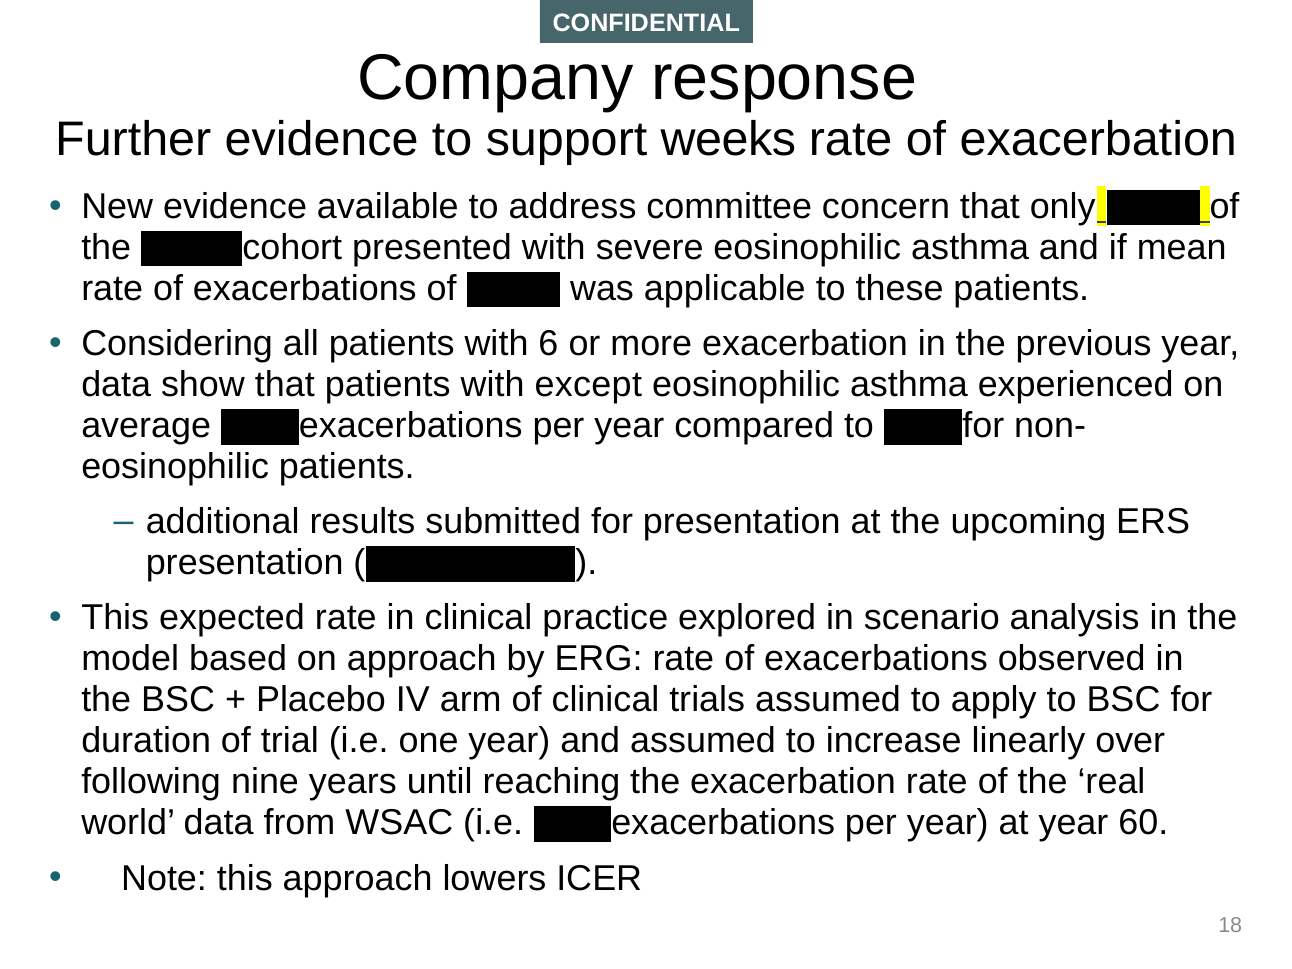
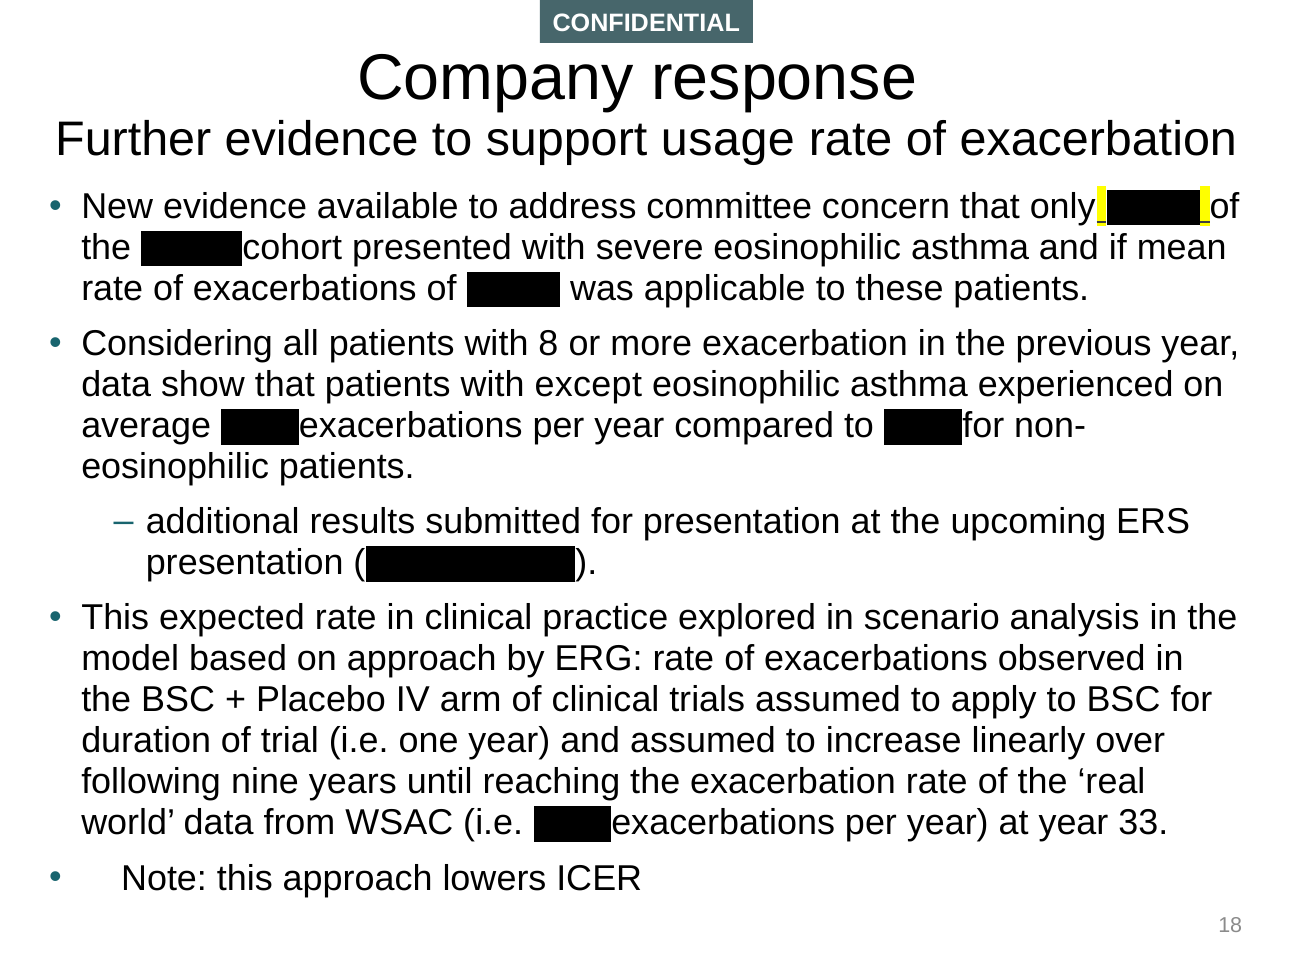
weeks: weeks -> usage
6: 6 -> 8
60: 60 -> 33
